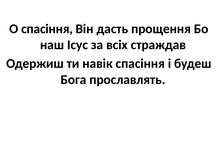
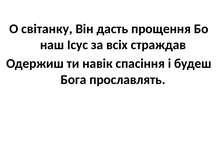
О спасіння: спасіння -> світанку
